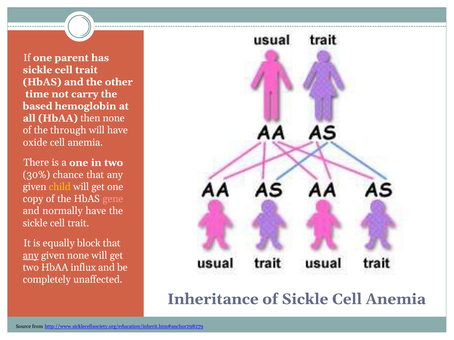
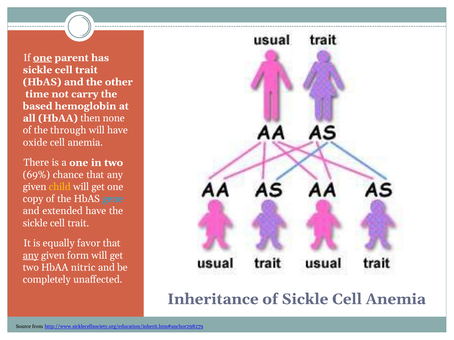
one at (43, 58) underline: none -> present
30%: 30% -> 69%
gene colour: pink -> light blue
normally: normally -> extended
block: block -> favor
given none: none -> form
influx: influx -> nitric
